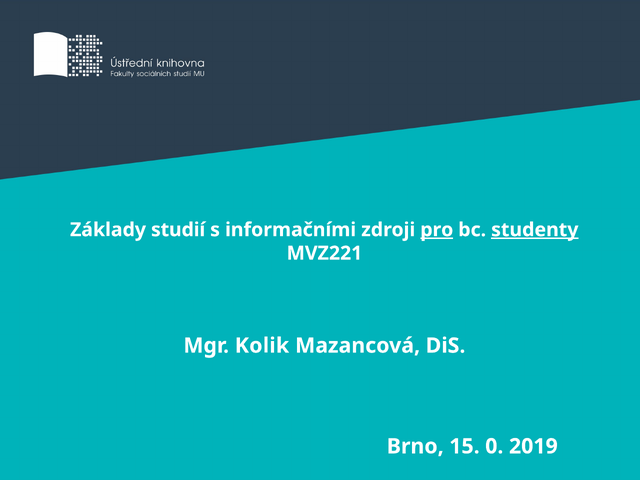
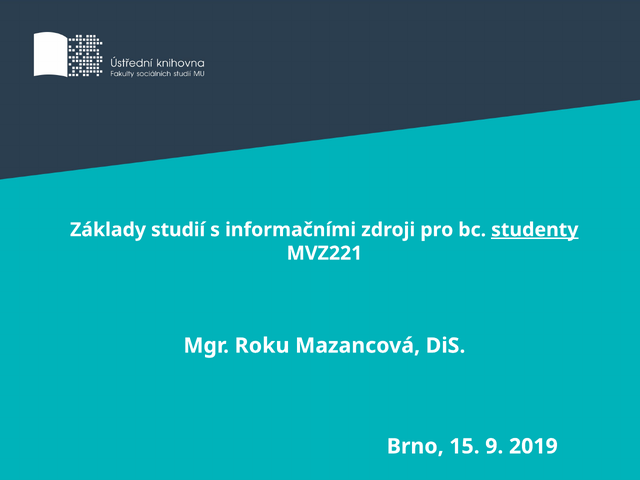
pro underline: present -> none
Kolik: Kolik -> Roku
0: 0 -> 9
